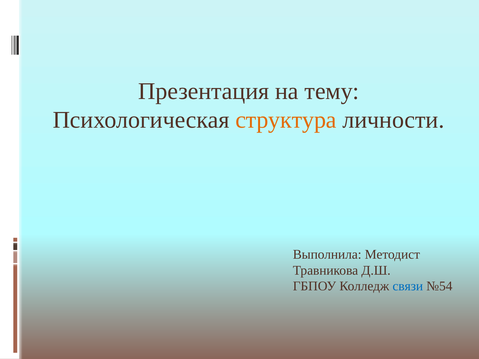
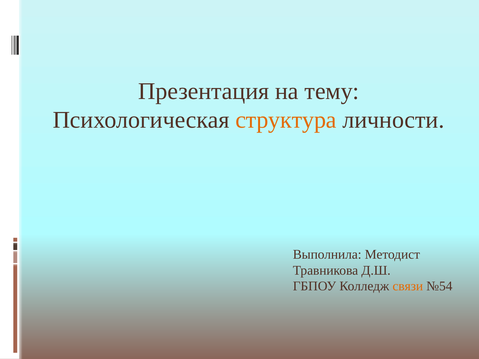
связи colour: blue -> orange
